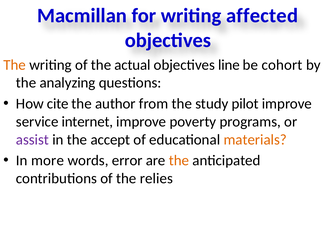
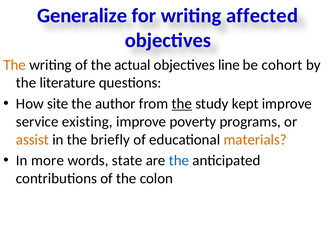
Macmillan: Macmillan -> Generalize
analyzing: analyzing -> literature
cite: cite -> site
the at (182, 104) underline: none -> present
pilot: pilot -> kept
internet: internet -> existing
assist colour: purple -> orange
accept: accept -> briefly
error: error -> state
the at (179, 160) colour: orange -> blue
relies: relies -> colon
